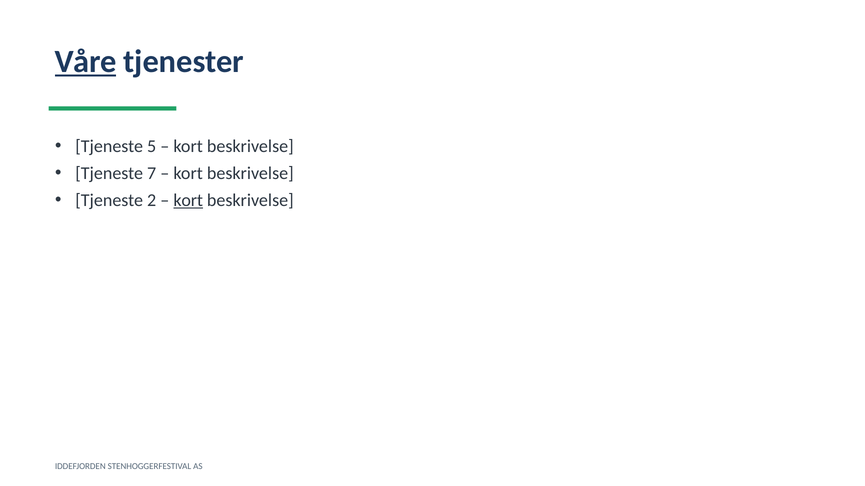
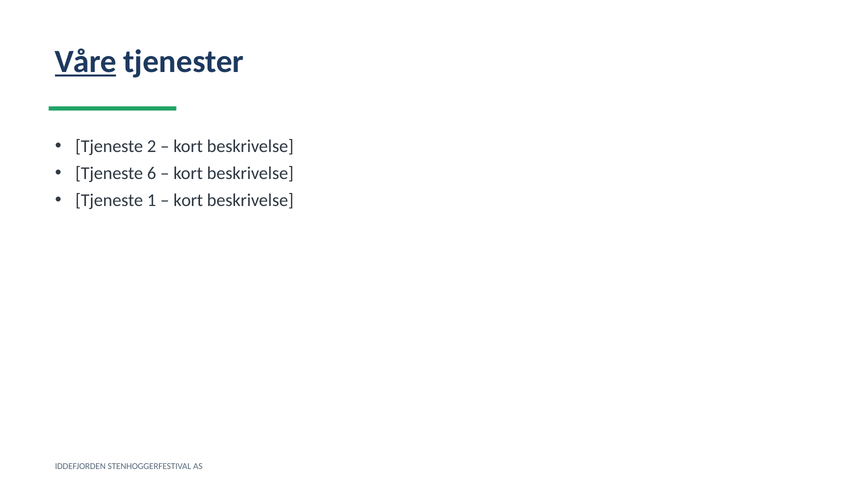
5: 5 -> 2
7: 7 -> 6
2: 2 -> 1
kort at (188, 201) underline: present -> none
